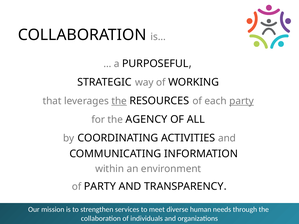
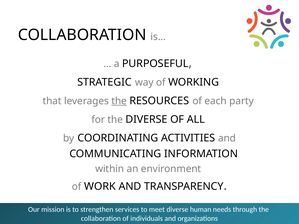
party at (242, 101) underline: present -> none
the AGENCY: AGENCY -> DIVERSE
of PARTY: PARTY -> WORK
